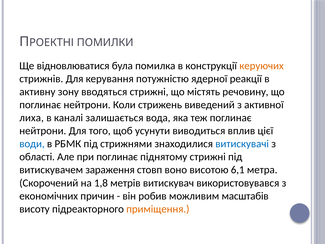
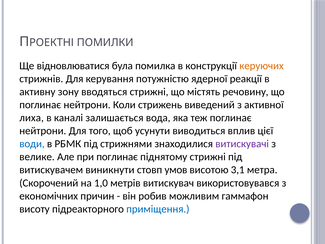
витискувачі colour: blue -> purple
області: області -> велике
зараження: зараження -> виникнути
воно: воно -> умов
6,1: 6,1 -> 3,1
1,8: 1,8 -> 1,0
масштабів: масштабів -> гаммафон
приміщення colour: orange -> blue
